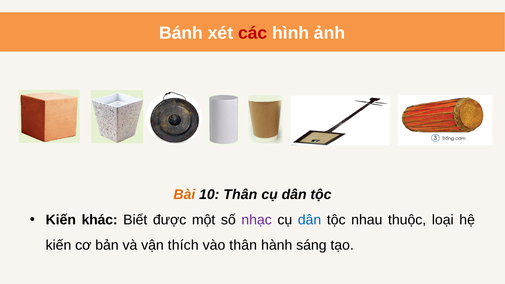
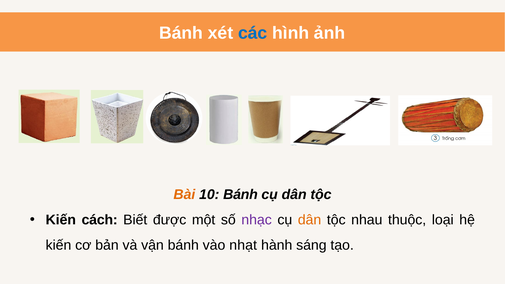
các colour: red -> blue
10 Thân: Thân -> Bánh
khác: khác -> cách
dân at (310, 220) colour: blue -> orange
vận thích: thích -> bánh
vào thân: thân -> nhạt
